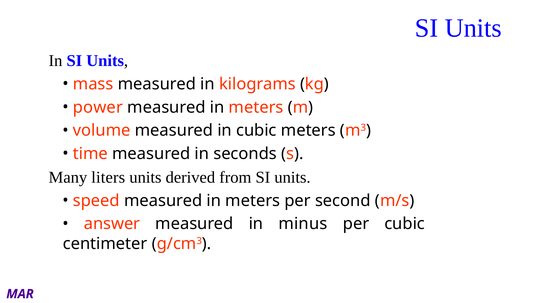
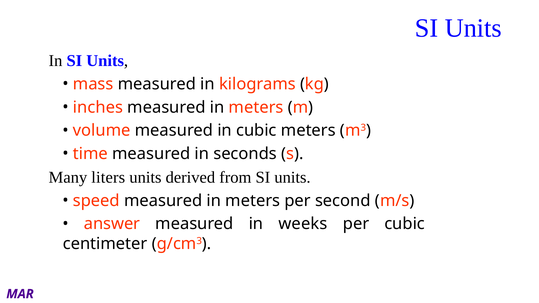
power: power -> inches
minus: minus -> weeks
